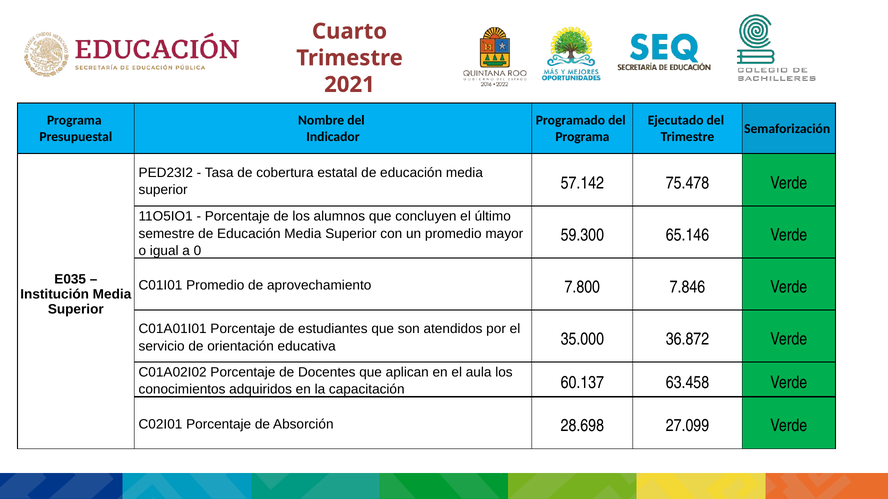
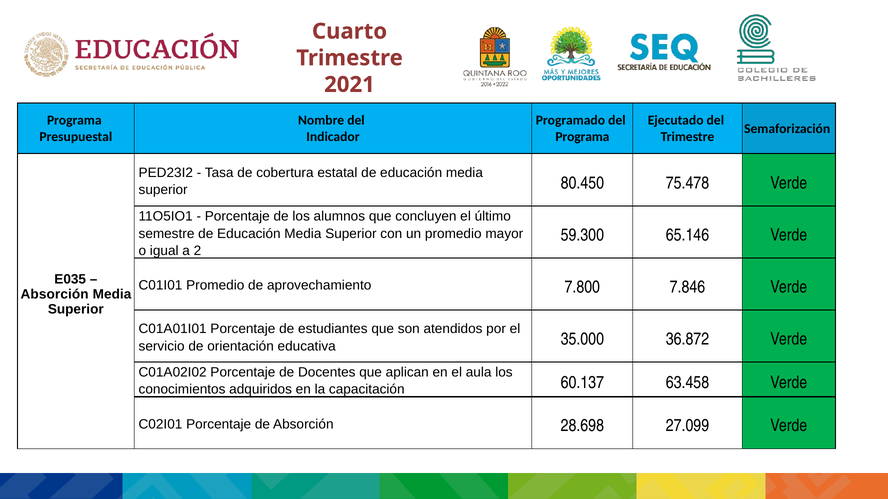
57.142: 57.142 -> 80.450
0: 0 -> 2
Institución at (55, 295): Institución -> Absorción
